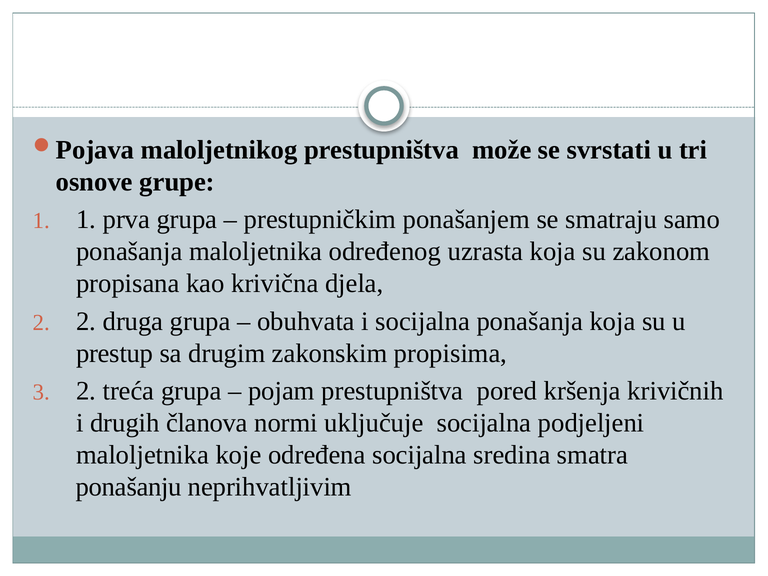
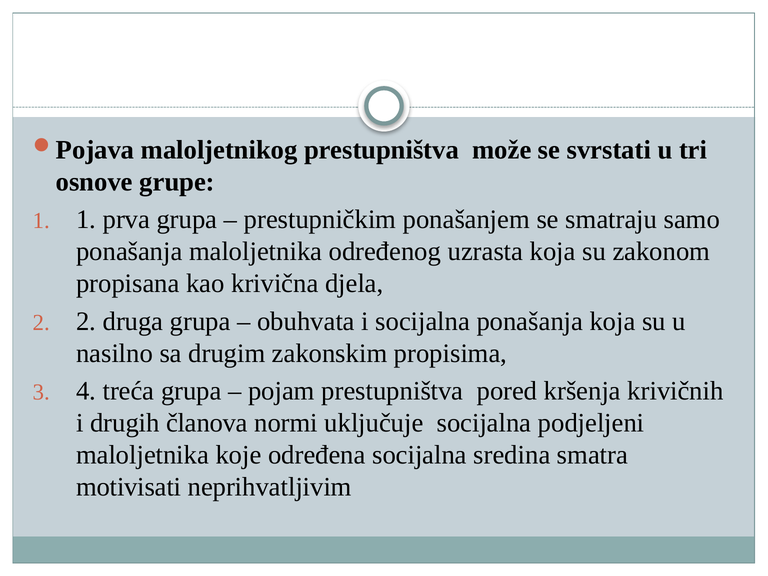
prestup: prestup -> nasilno
3 2: 2 -> 4
ponašanju: ponašanju -> motivisati
